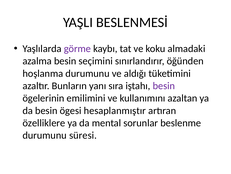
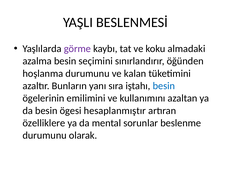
aldığı: aldığı -> kalan
besin at (164, 85) colour: purple -> blue
süresi: süresi -> olarak
